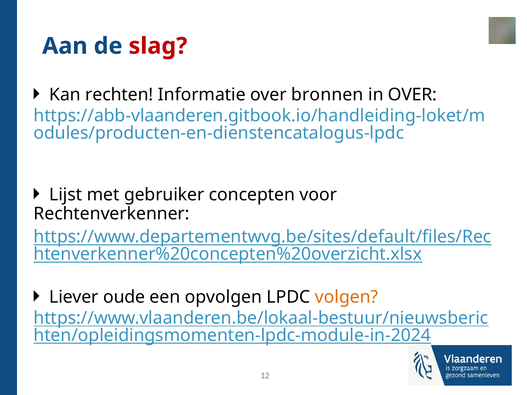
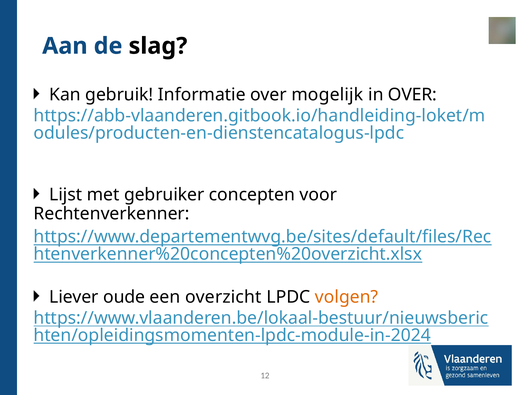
slag colour: red -> black
rechten: rechten -> gebruik
bronnen: bronnen -> mogelijk
opvolgen: opvolgen -> overzicht
